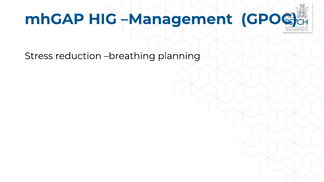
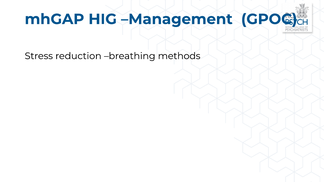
planning: planning -> methods
